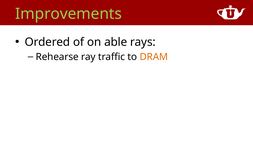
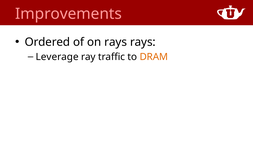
Improvements colour: light green -> pink
on able: able -> rays
Rehearse: Rehearse -> Leverage
